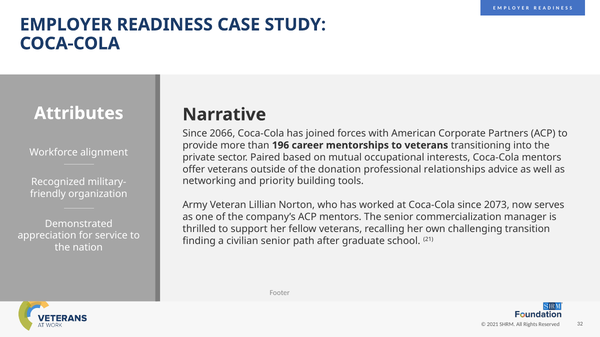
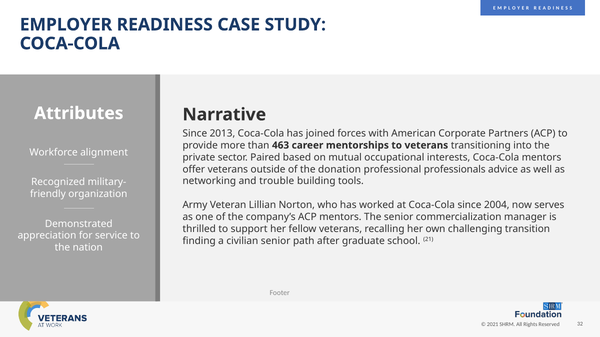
2066: 2066 -> 2013
196: 196 -> 463
relationships: relationships -> professionals
priority: priority -> trouble
2073: 2073 -> 2004
